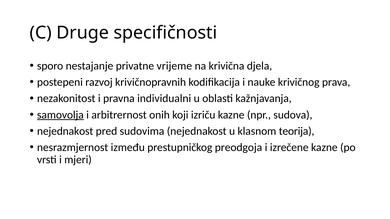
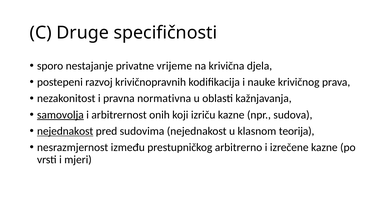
individualni: individualni -> normativna
nejednakost at (65, 131) underline: none -> present
preodgoja: preodgoja -> arbitrerno
